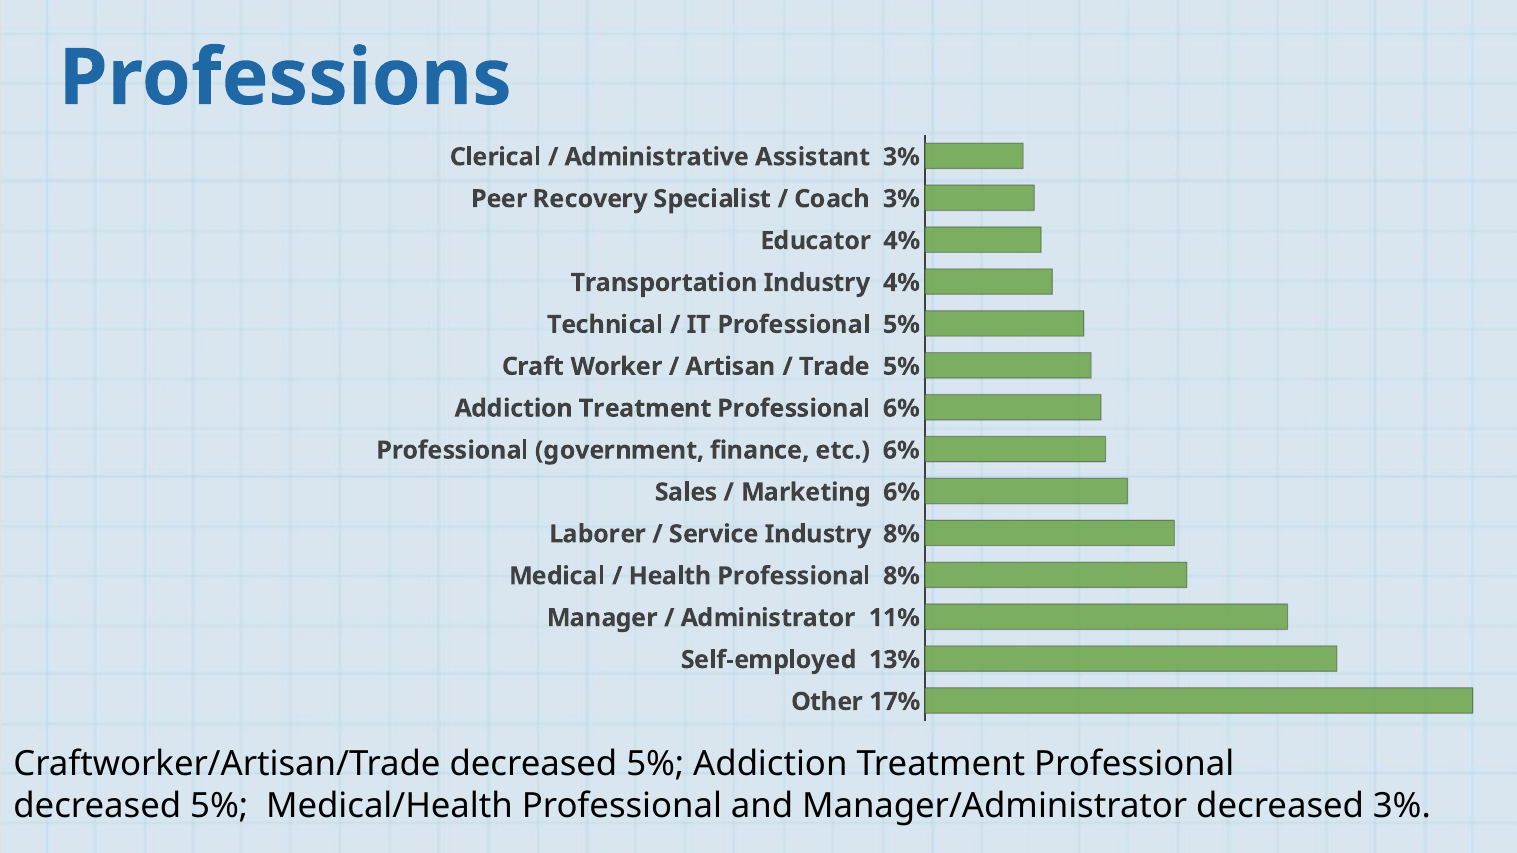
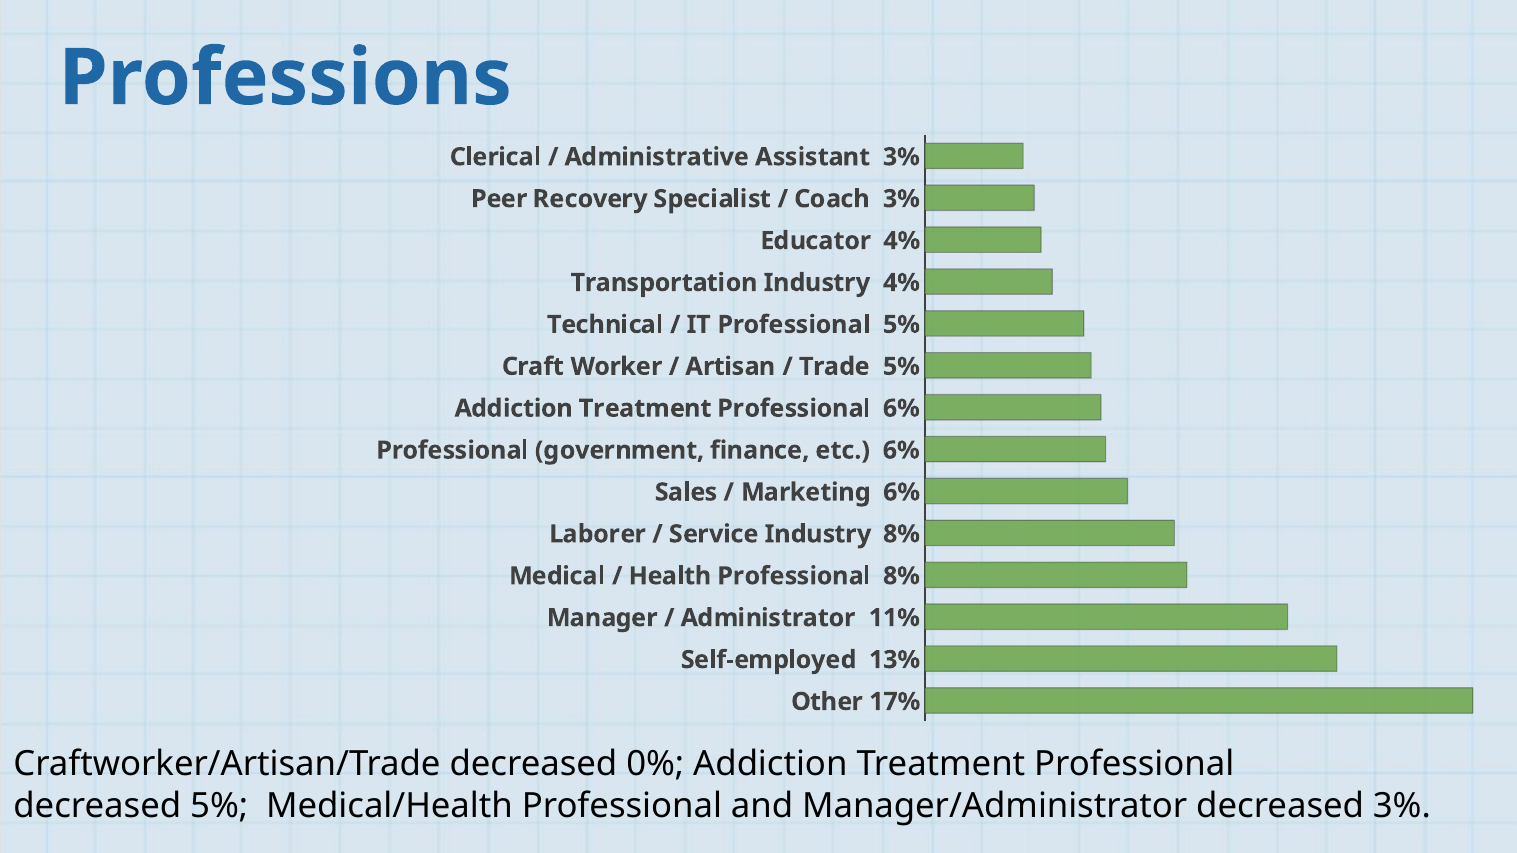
Craftworker/Artisan/Trade decreased 5%: 5% -> 0%
